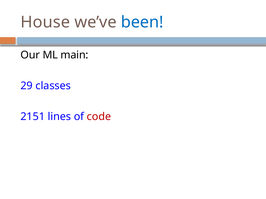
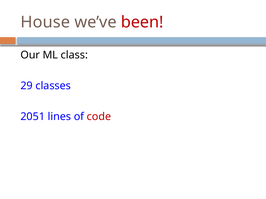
been colour: blue -> red
main: main -> class
2151: 2151 -> 2051
